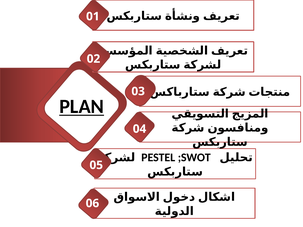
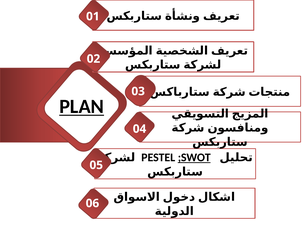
;SWOT underline: none -> present
